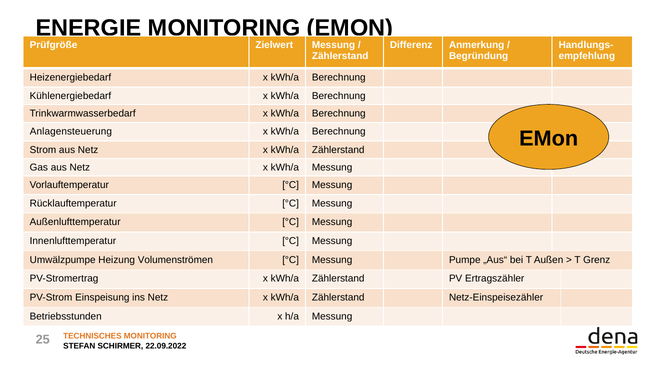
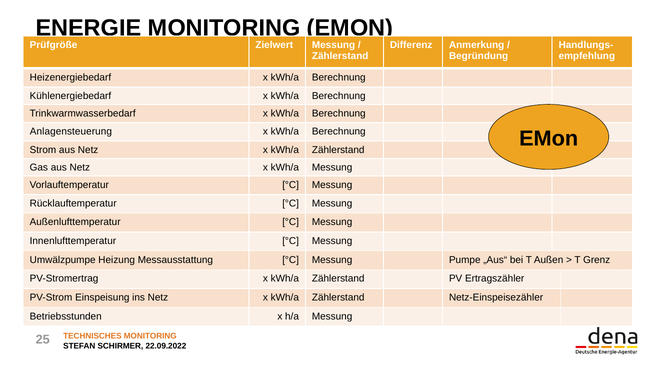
Volumenströmen: Volumenströmen -> Messausstattung
